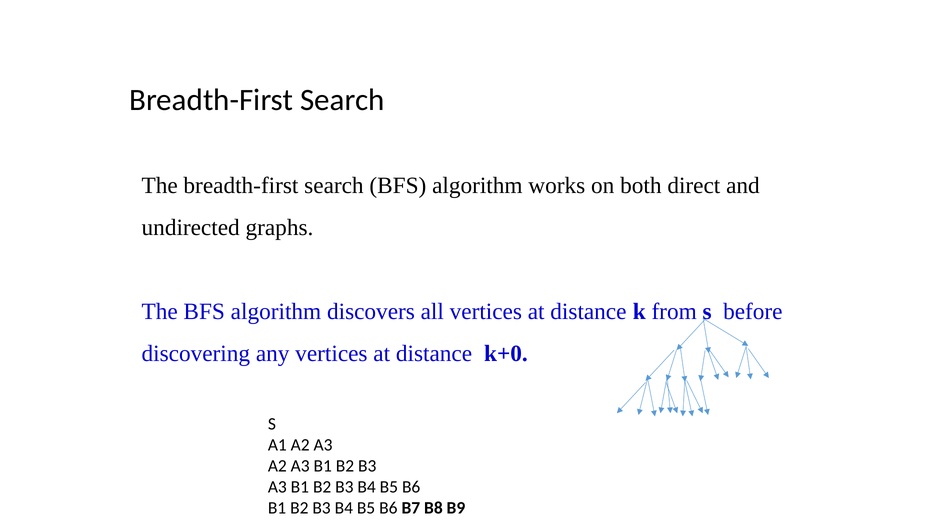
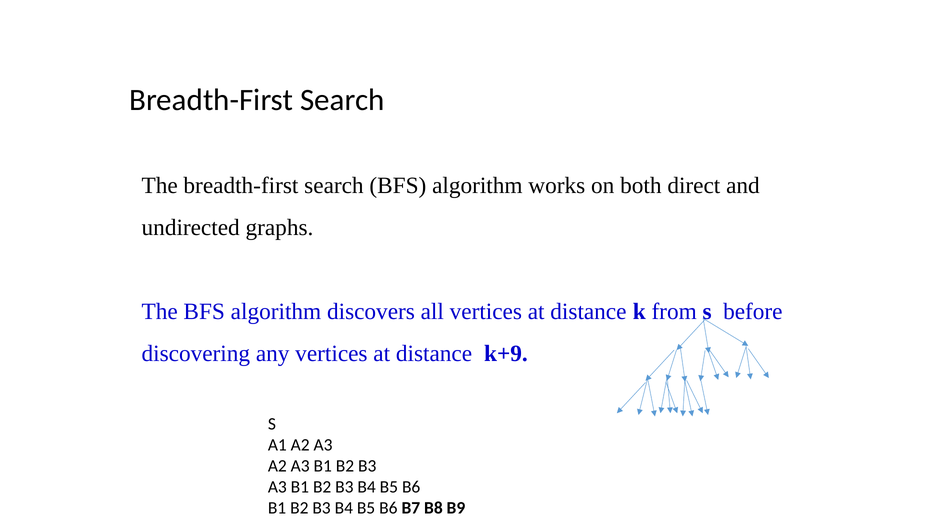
k+0: k+0 -> k+9
